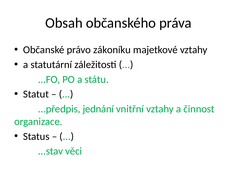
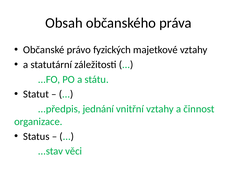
zákoníku: zákoníku -> fyzických
